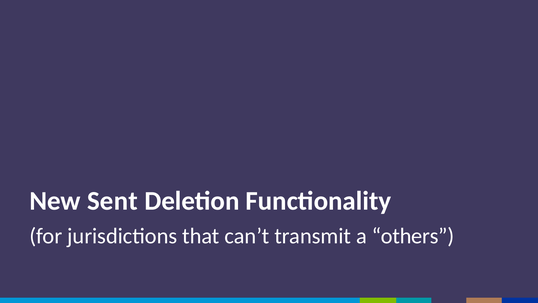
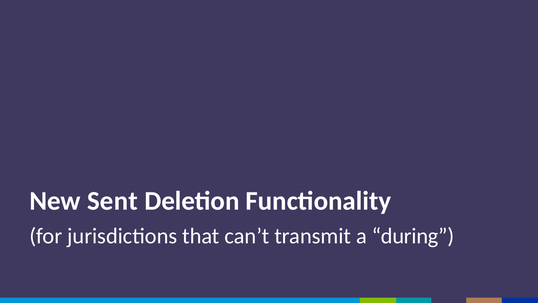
others: others -> during
